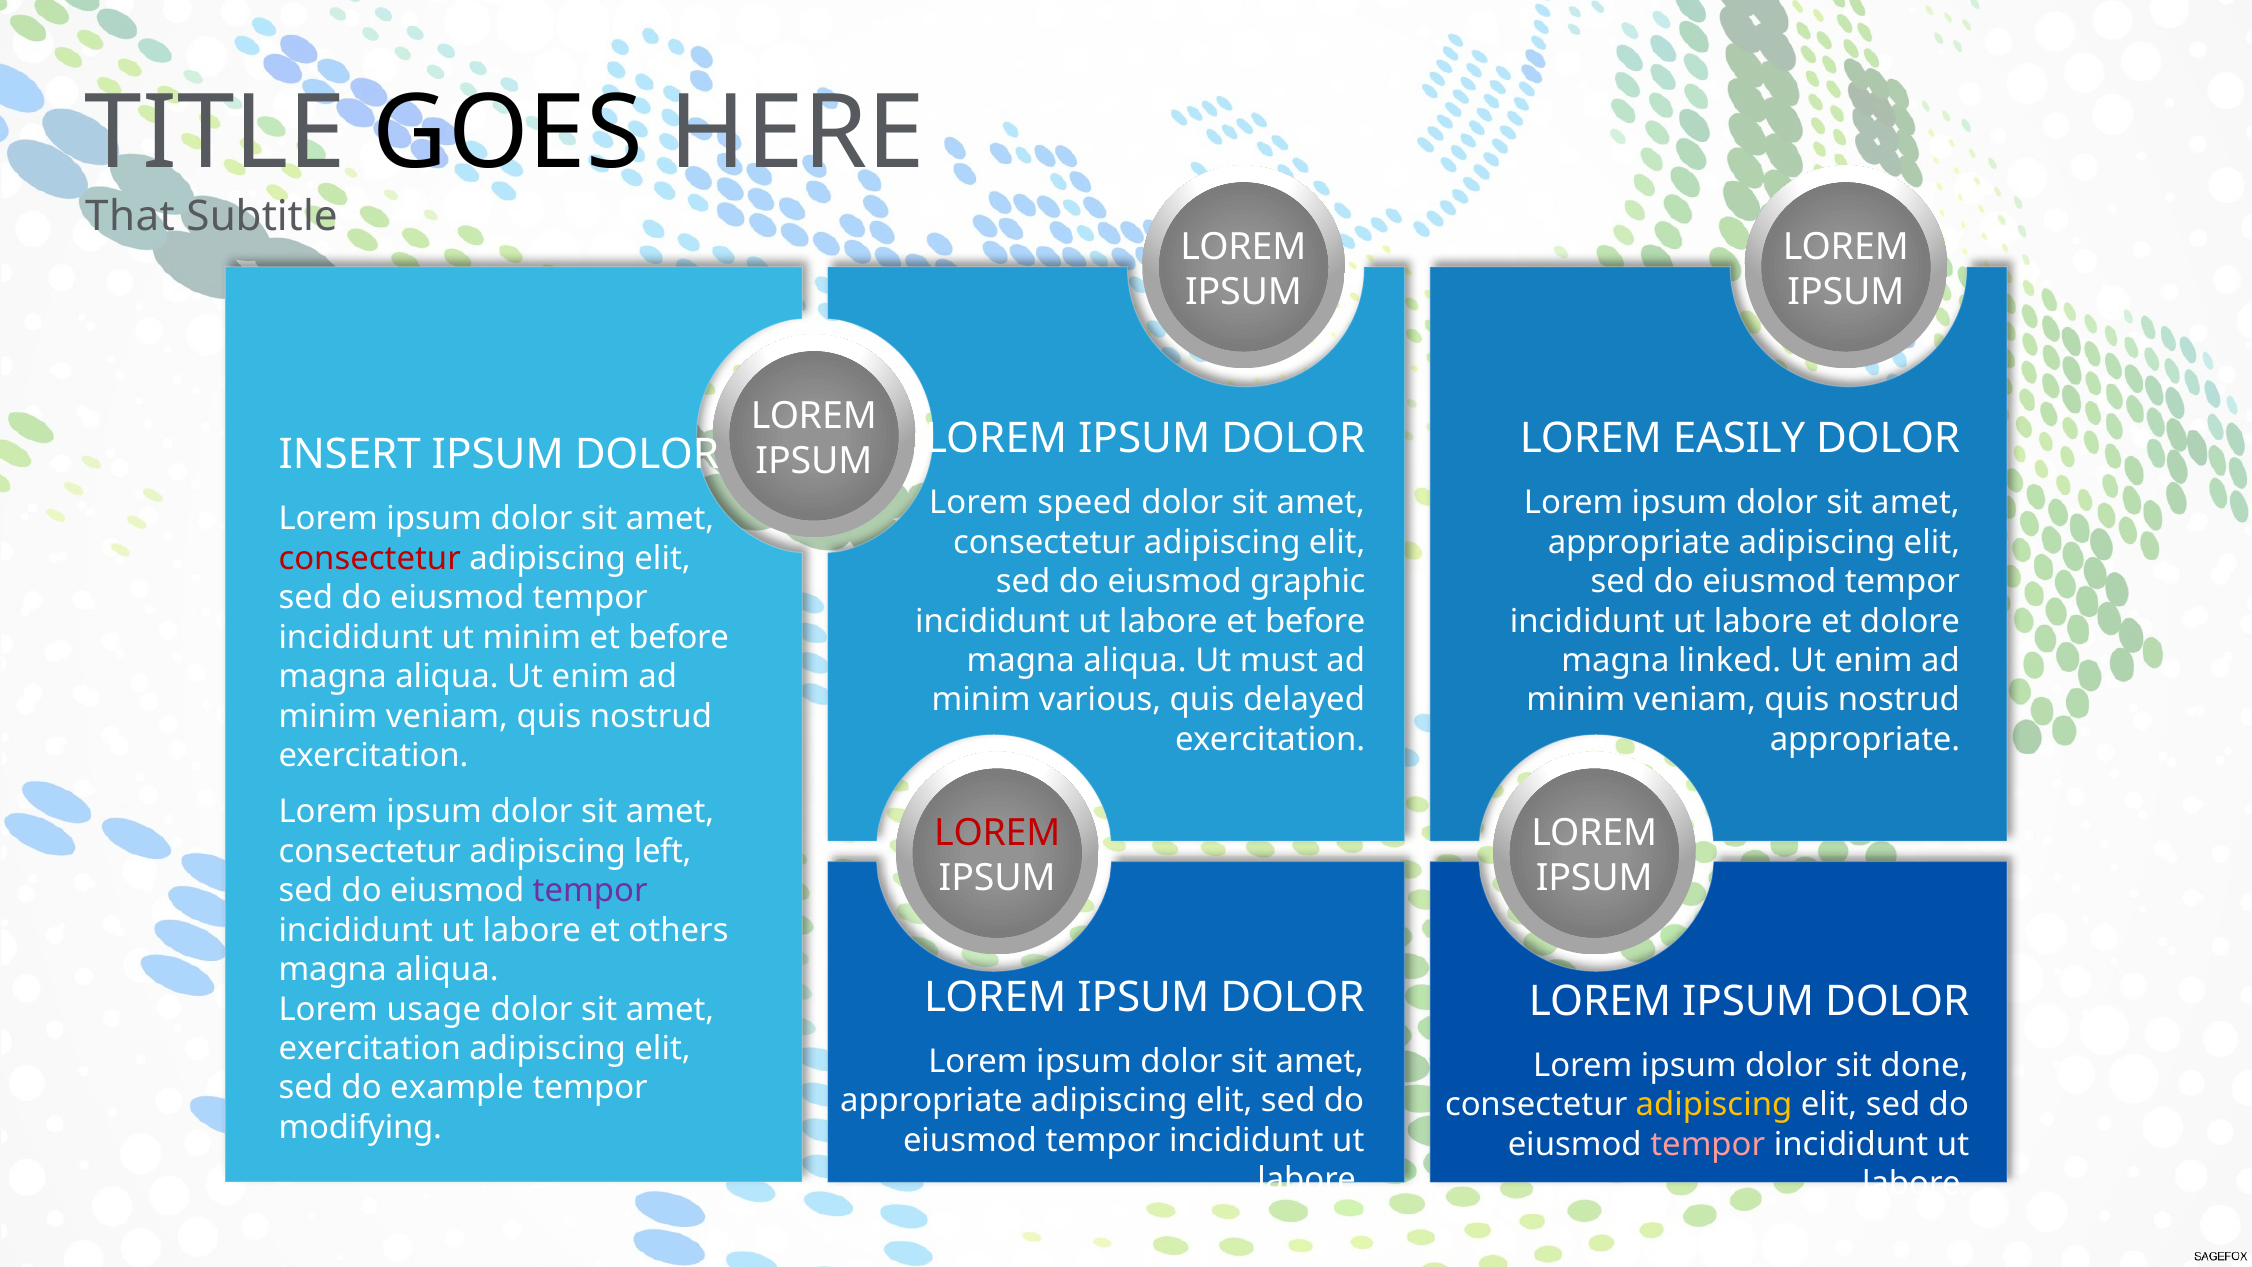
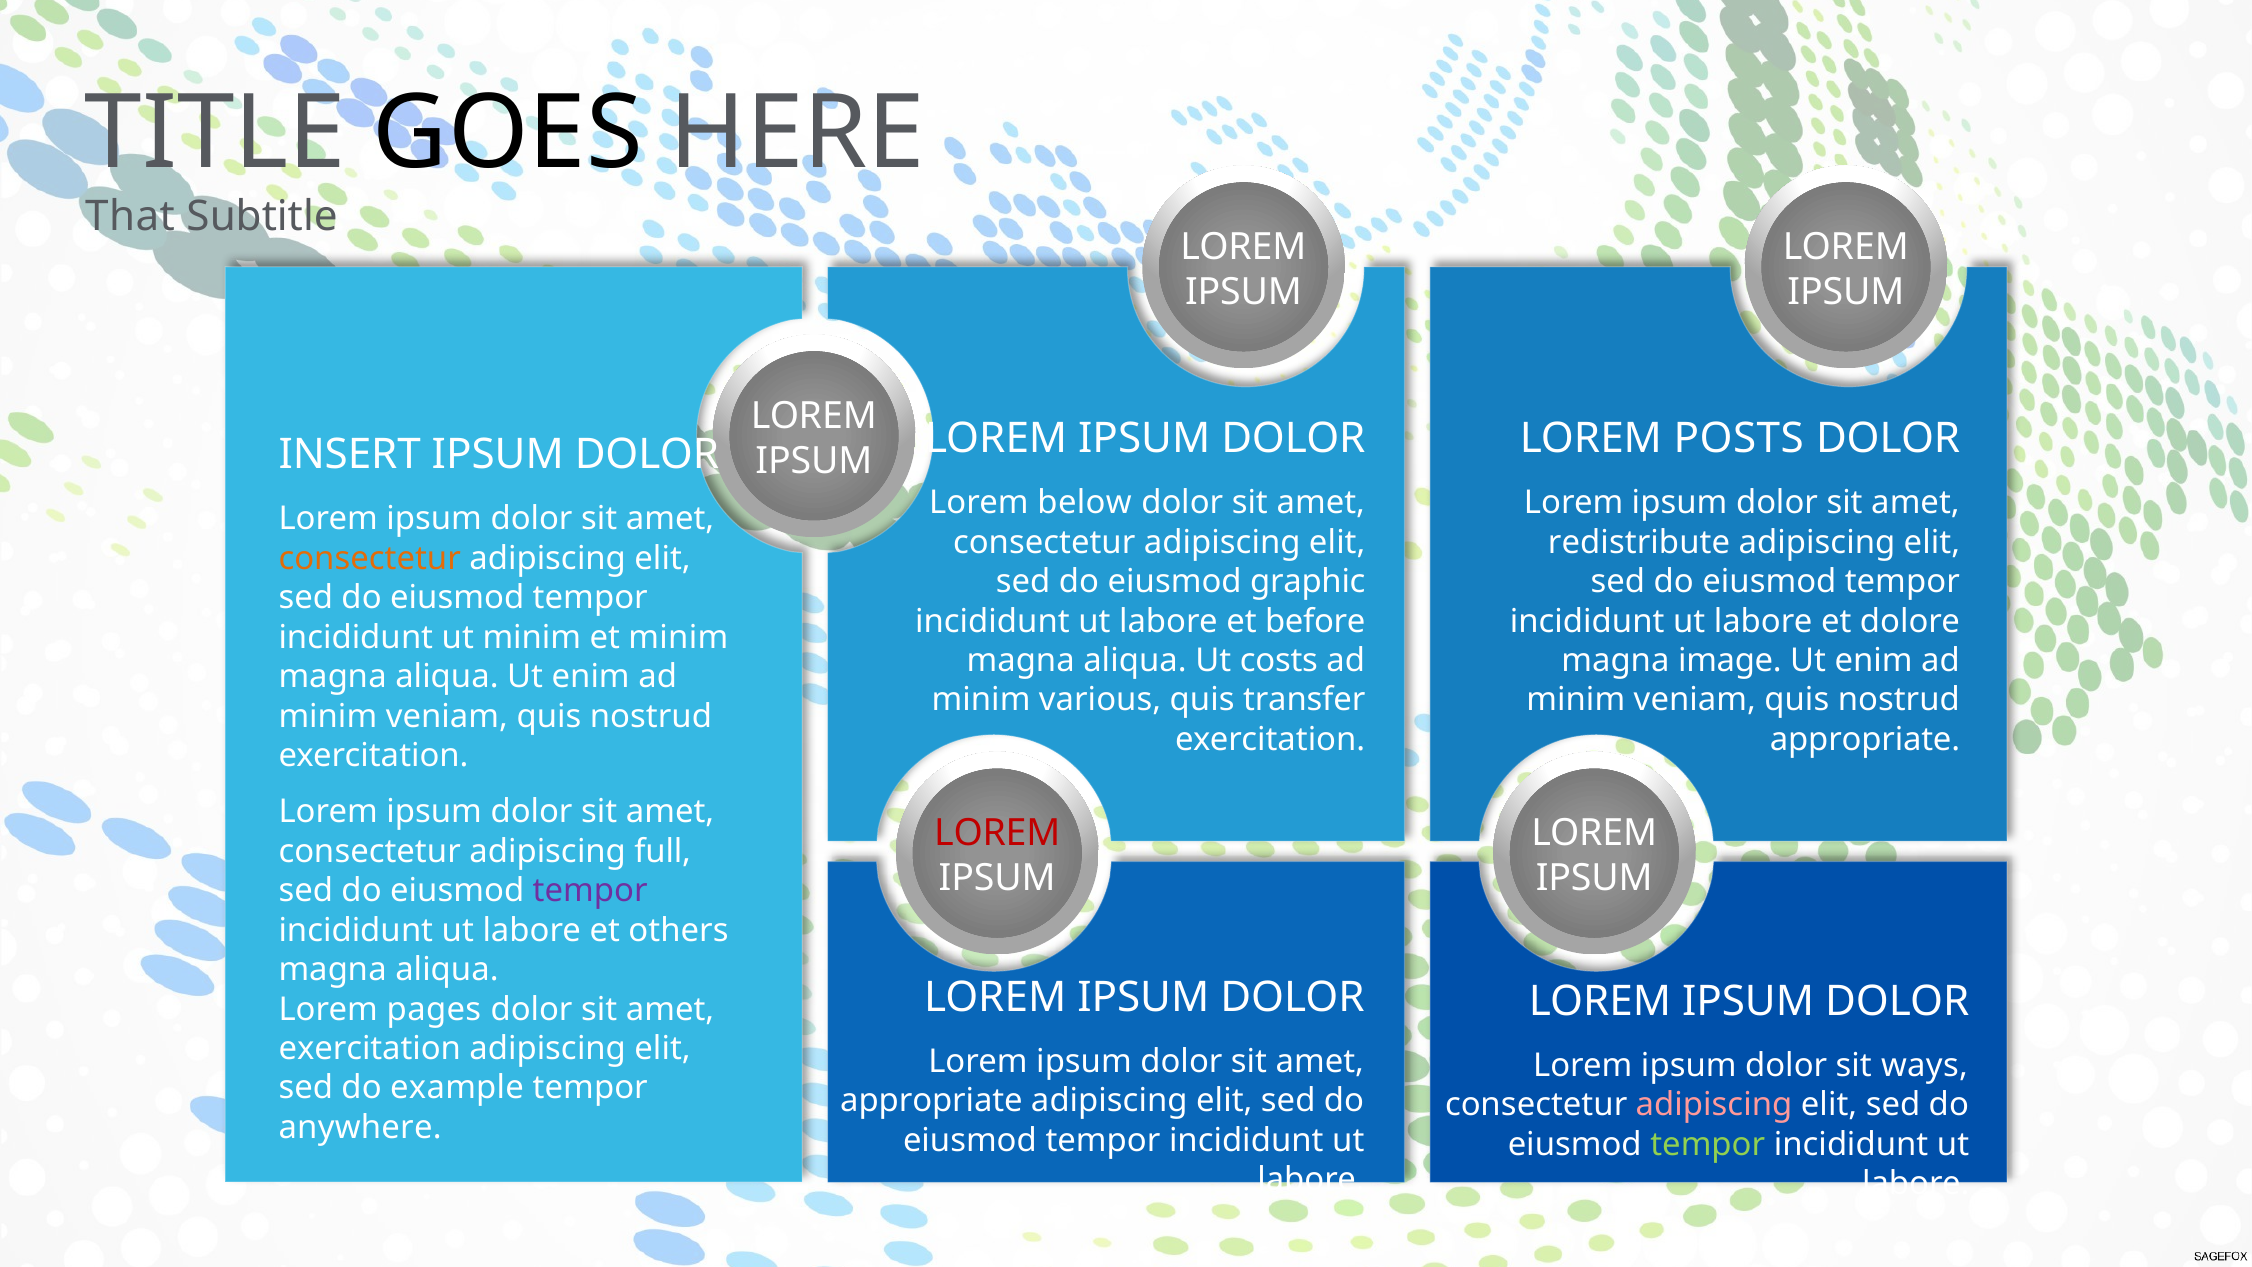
EASILY: EASILY -> POSTS
speed: speed -> below
appropriate at (1639, 542): appropriate -> redistribute
consectetur at (370, 558) colour: red -> orange
before at (679, 637): before -> minim
must: must -> costs
linked: linked -> image
delayed: delayed -> transfer
left: left -> full
usage: usage -> pages
done: done -> ways
adipiscing at (1714, 1105) colour: yellow -> pink
modifying: modifying -> anywhere
tempor at (1708, 1144) colour: pink -> light green
